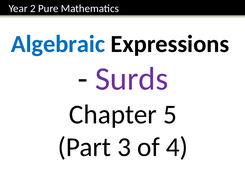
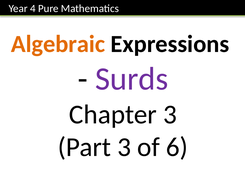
2: 2 -> 4
Algebraic colour: blue -> orange
Chapter 5: 5 -> 3
4: 4 -> 6
